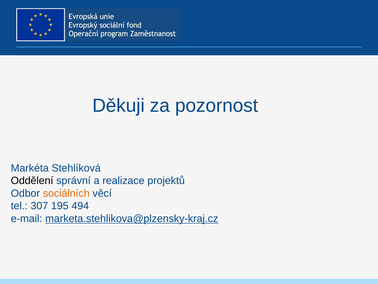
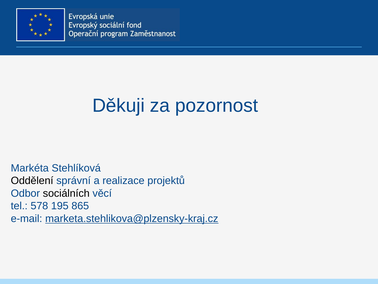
sociálních colour: orange -> black
307: 307 -> 578
494: 494 -> 865
